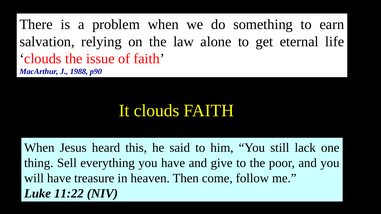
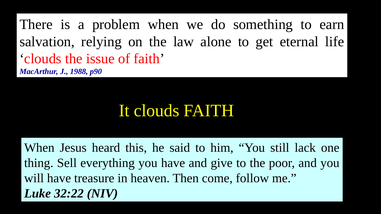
11:22: 11:22 -> 32:22
